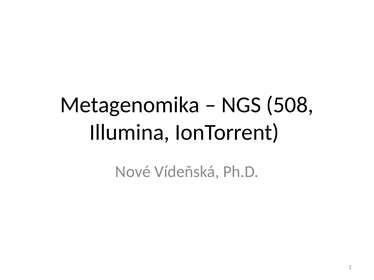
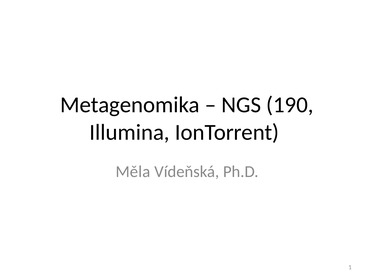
508: 508 -> 190
Nové: Nové -> Měla
